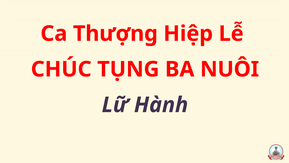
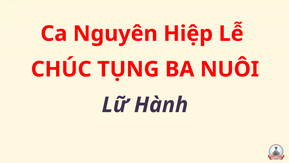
Thượng: Thượng -> Nguyên
